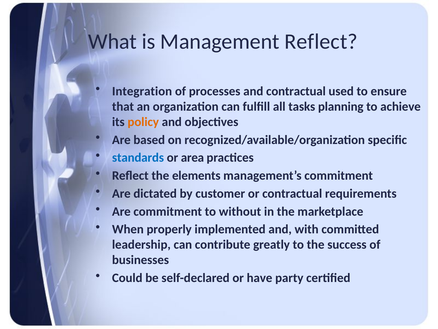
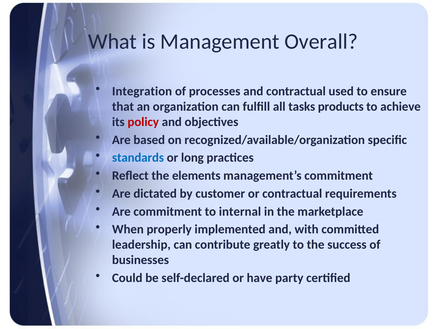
Management Reflect: Reflect -> Overall
planning: planning -> products
policy colour: orange -> red
area: area -> long
without: without -> internal
